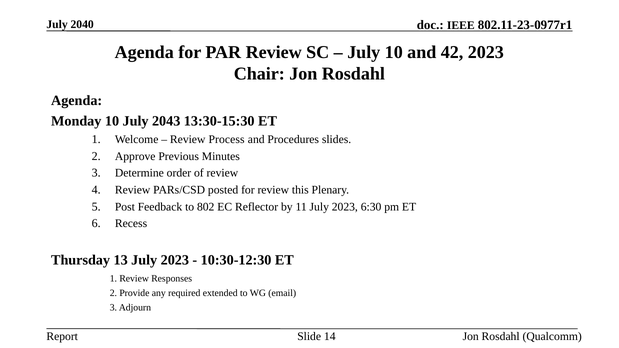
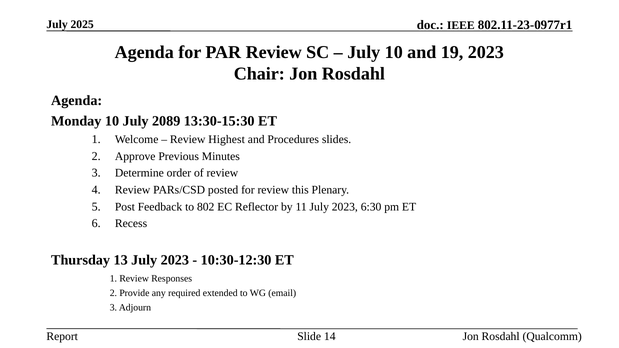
2040: 2040 -> 2025
42: 42 -> 19
2043: 2043 -> 2089
Process: Process -> Highest
